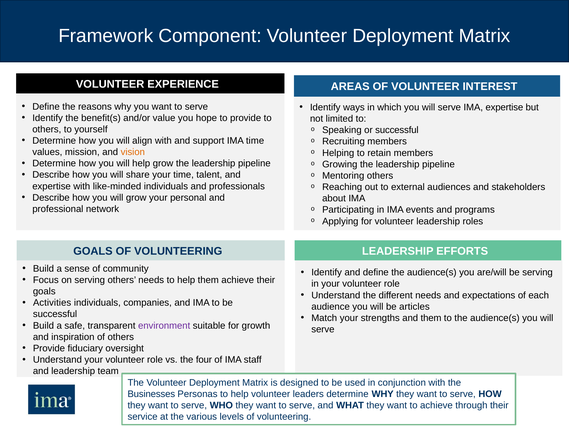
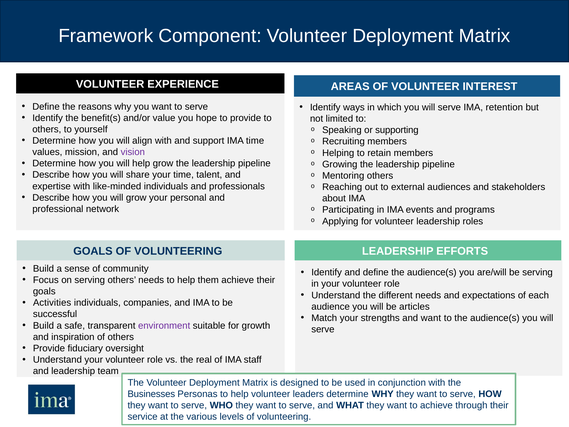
IMA expertise: expertise -> retention
or successful: successful -> supporting
vision colour: orange -> purple
and them: them -> want
four: four -> real
